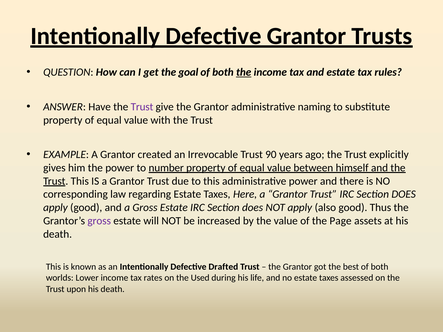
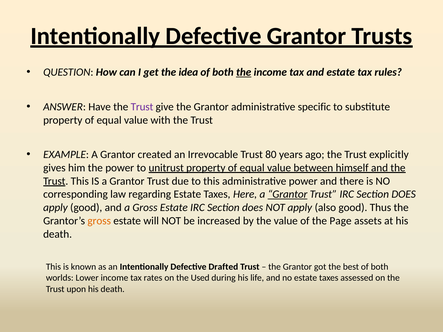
goal: goal -> idea
naming: naming -> specific
90: 90 -> 80
number: number -> unitrust
Grantor at (288, 194) underline: none -> present
gross at (99, 221) colour: purple -> orange
